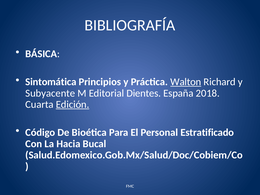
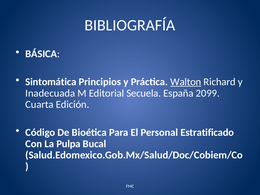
Subyacente: Subyacente -> Inadecuada
Dientes: Dientes -> Secuela
2018: 2018 -> 2099
Edición underline: present -> none
Hacia: Hacia -> Pulpa
